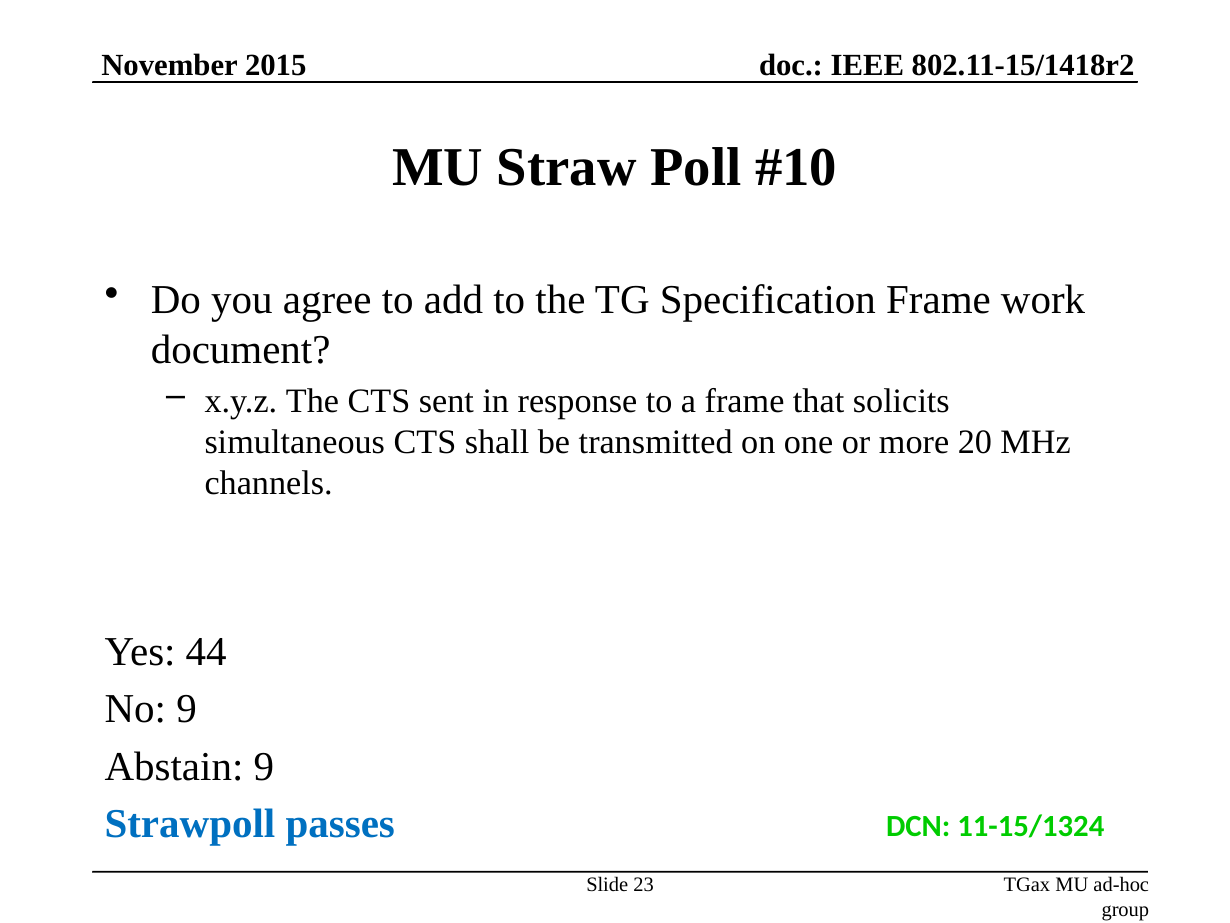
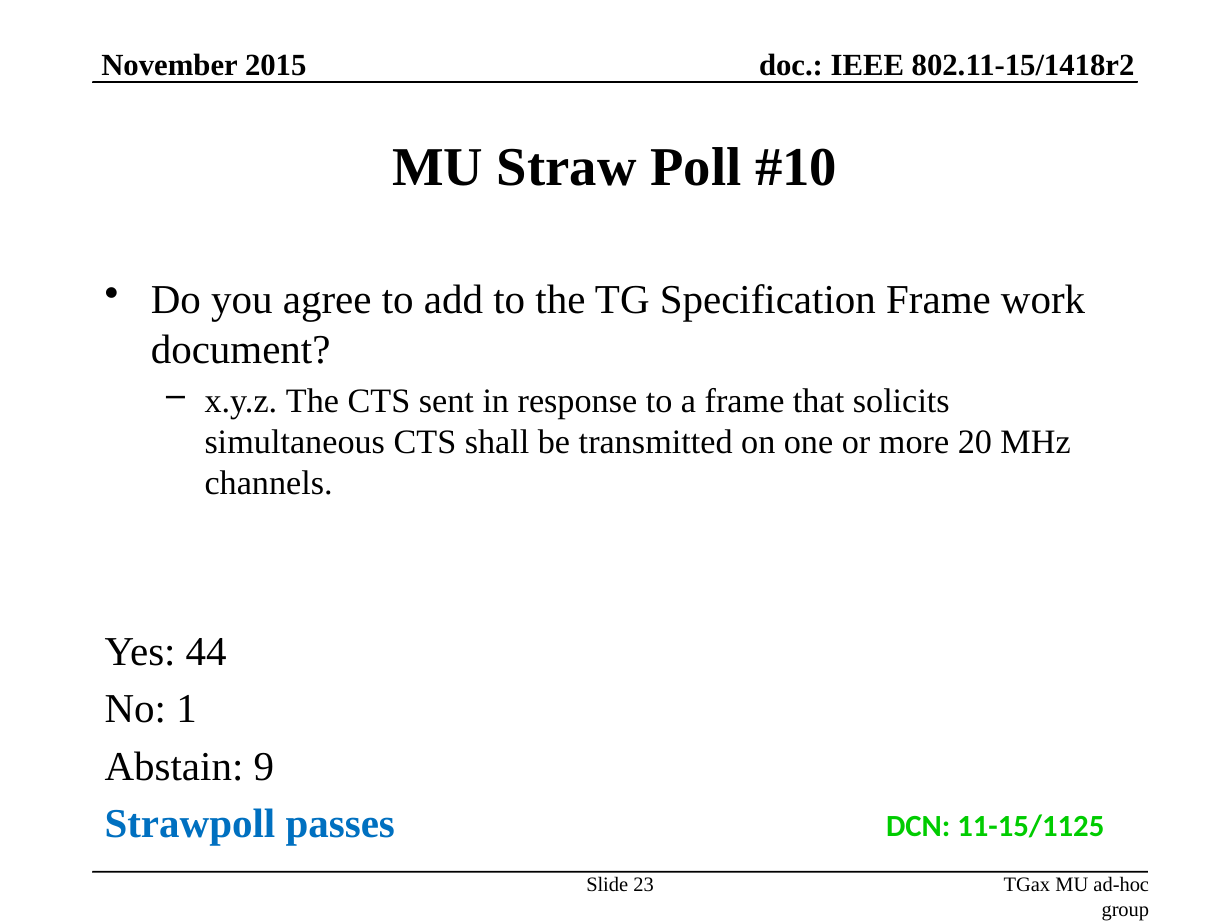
No 9: 9 -> 1
11-15/1324: 11-15/1324 -> 11-15/1125
